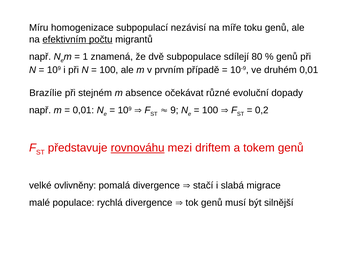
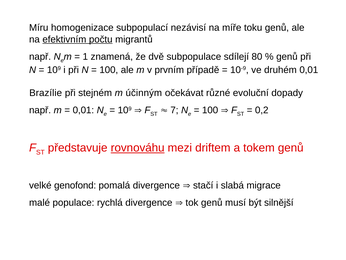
absence: absence -> účinným
9: 9 -> 7
ovlivněny: ovlivněny -> genofond
